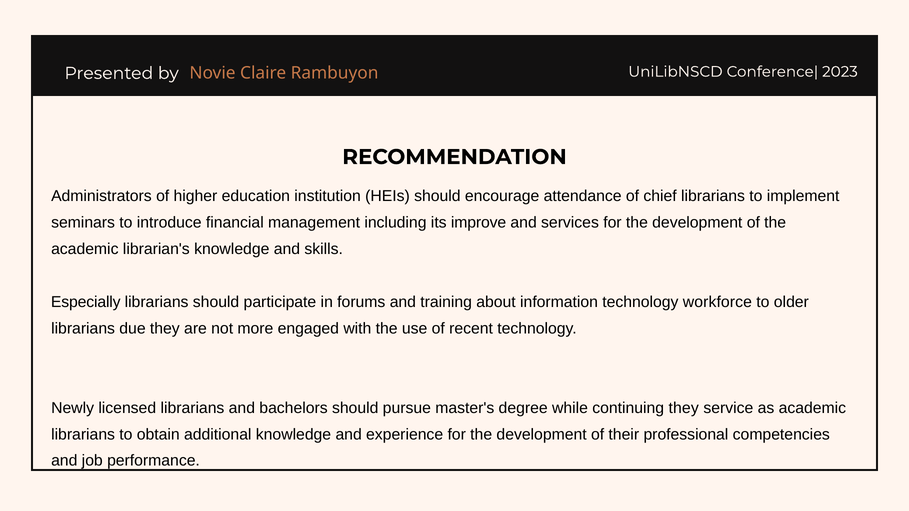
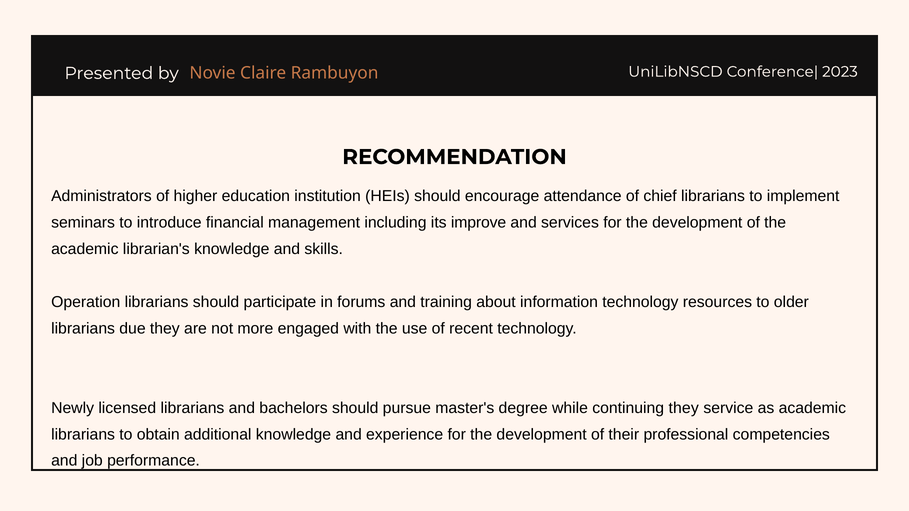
Especially: Especially -> Operation
workforce: workforce -> resources
